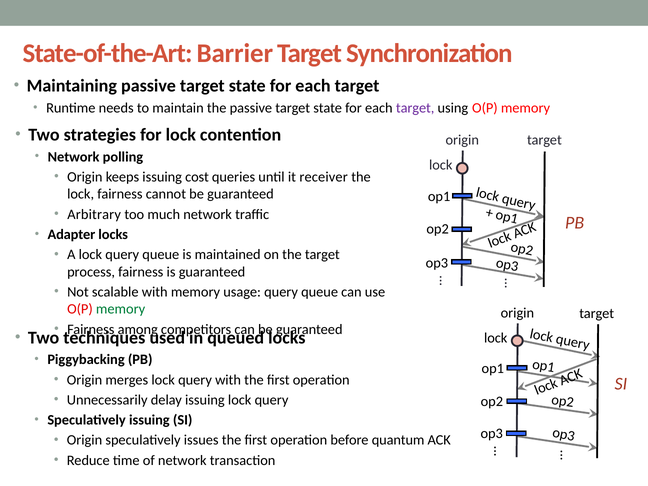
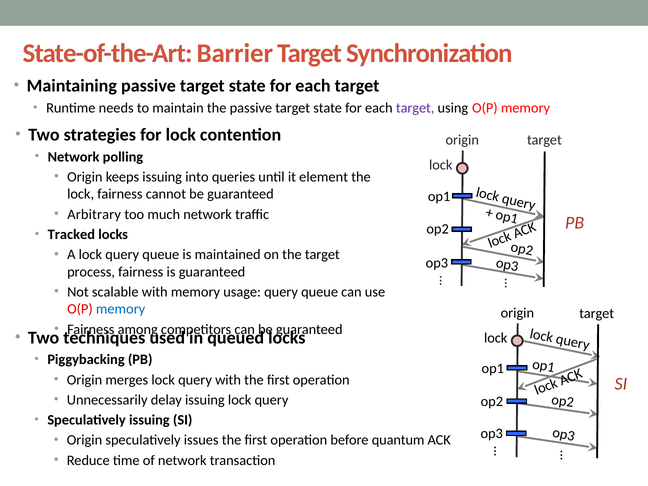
cost: cost -> into
receiver: receiver -> element
Adapter: Adapter -> Tracked
memory at (121, 309) colour: green -> blue
